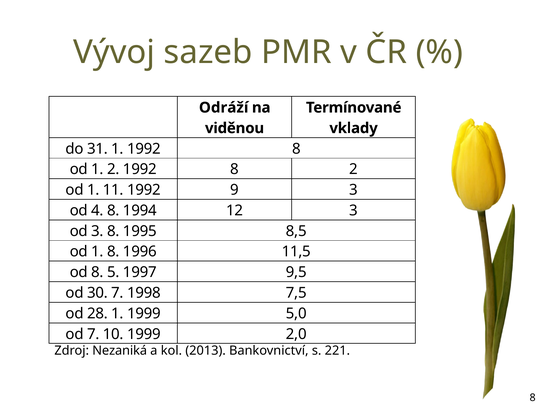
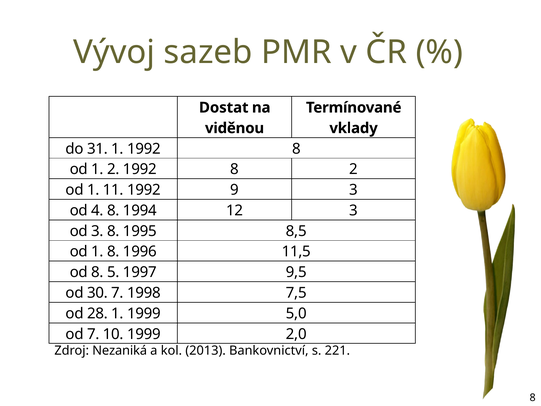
Odráží: Odráží -> Dostat
